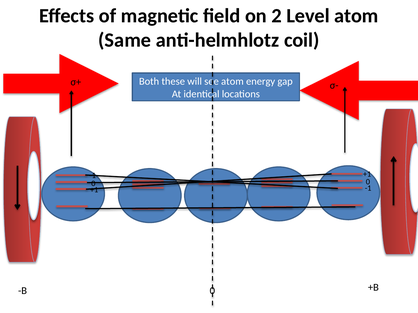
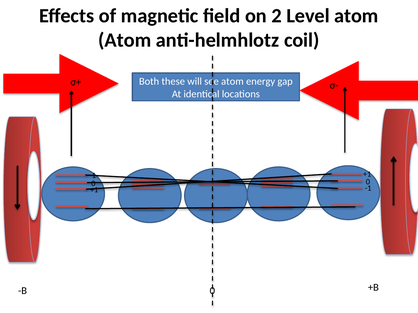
Same at (125, 40): Same -> Atom
